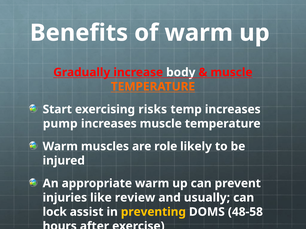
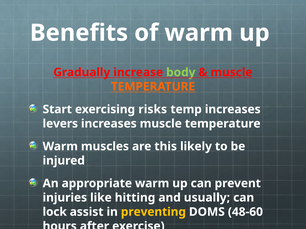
body colour: white -> light green
pump: pump -> levers
role: role -> this
review: review -> hitting
48-58: 48-58 -> 48-60
